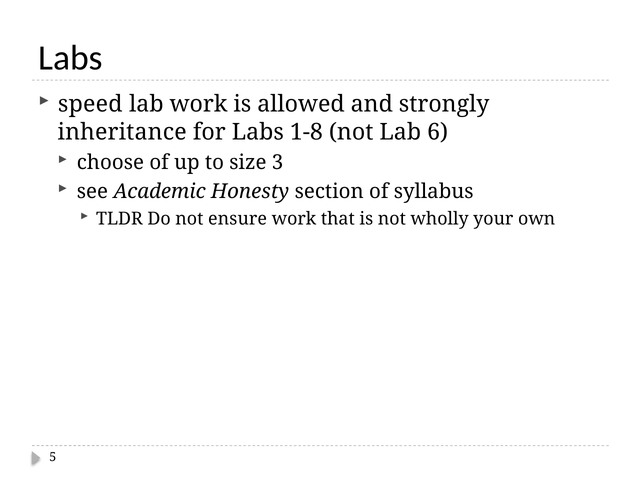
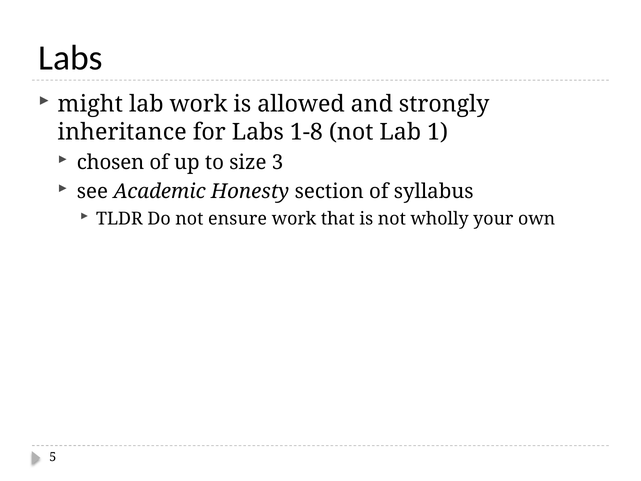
speed: speed -> might
6: 6 -> 1
choose: choose -> chosen
